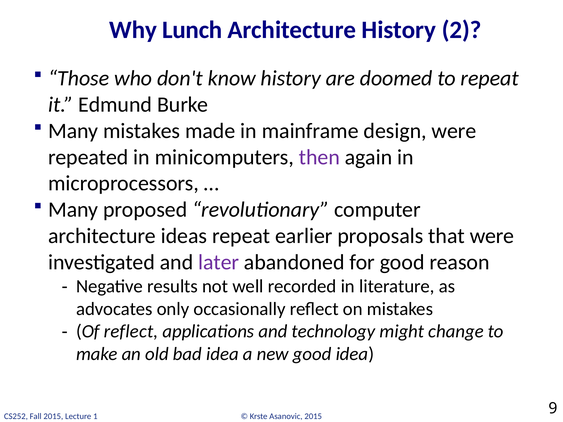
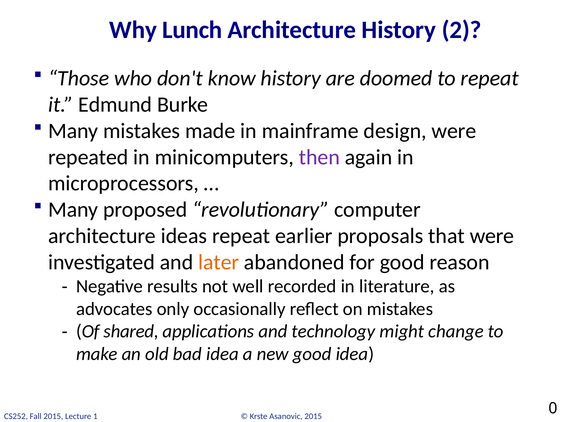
later colour: purple -> orange
Of reflect: reflect -> shared
9: 9 -> 0
